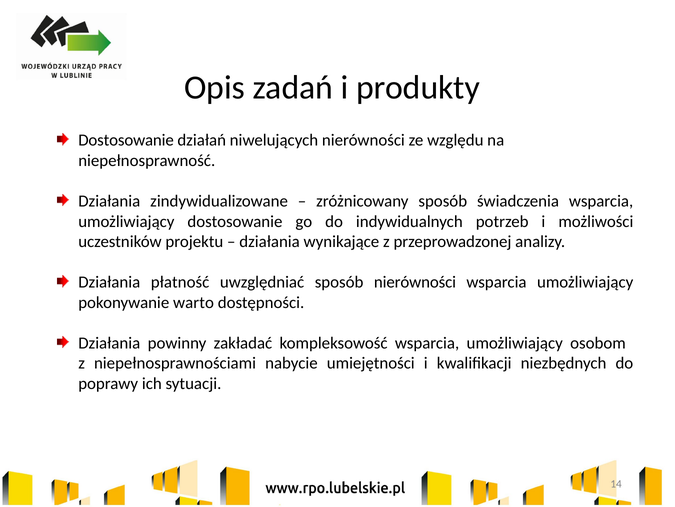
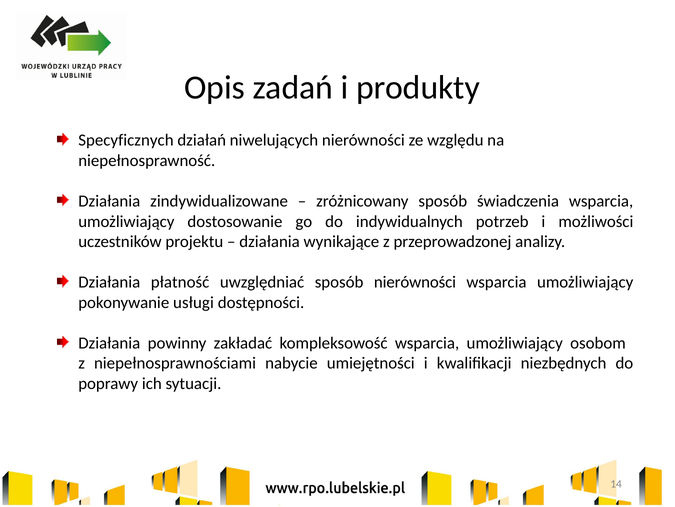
Dostosowanie at (126, 140): Dostosowanie -> Specyficznych
warto: warto -> usługi
